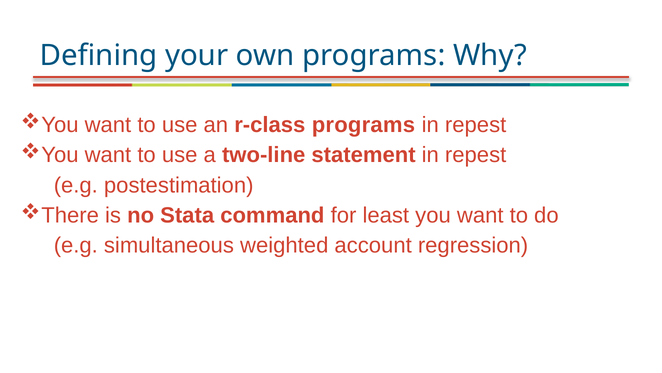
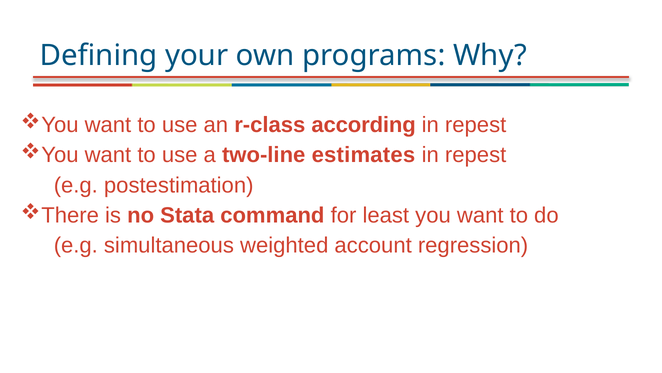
r-class programs: programs -> according
statement: statement -> estimates
